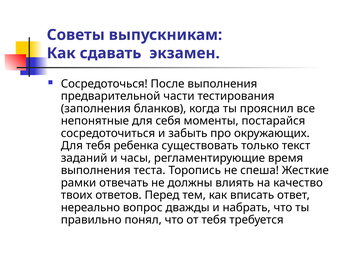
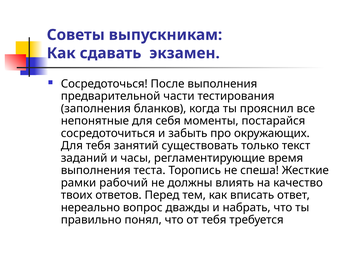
ребенка: ребенка -> занятий
отвечать: отвечать -> рабочий
